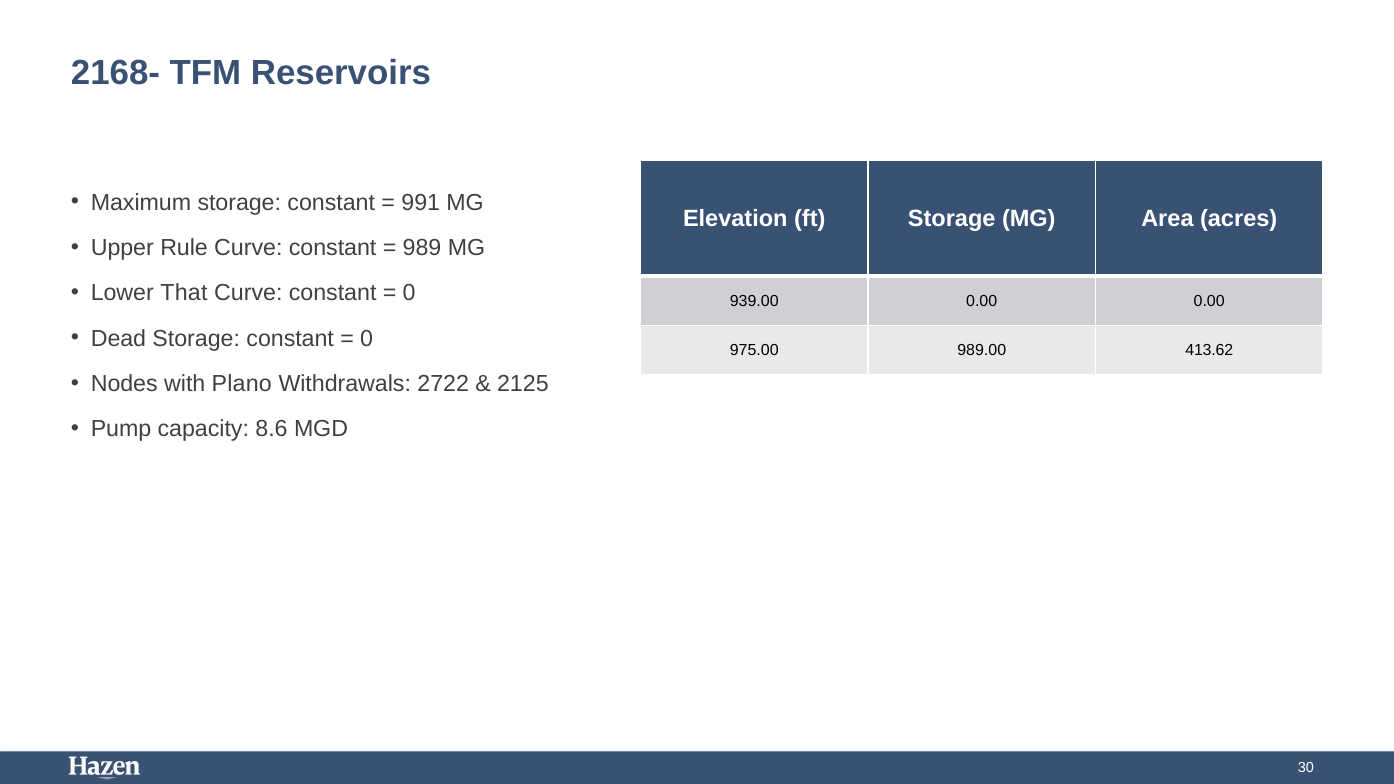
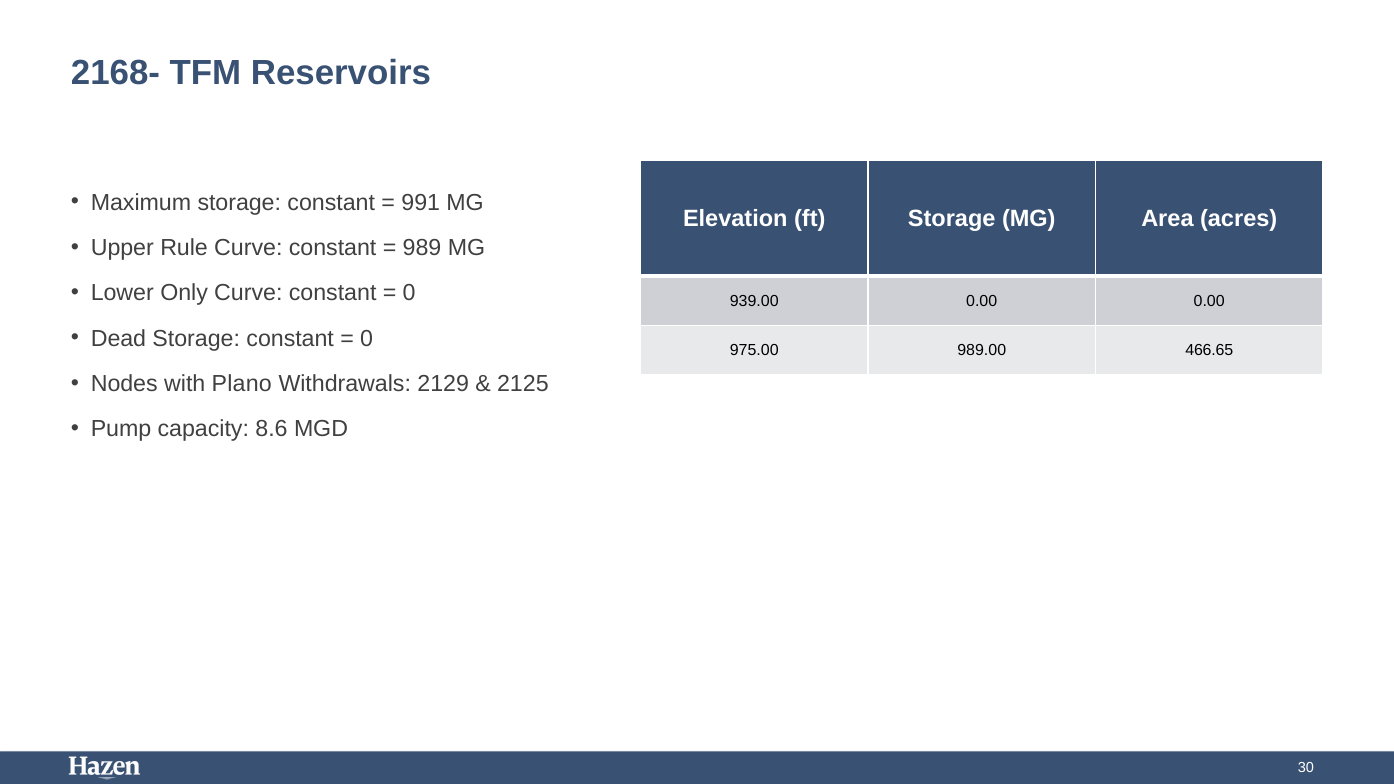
That: That -> Only
413.62: 413.62 -> 466.65
2722: 2722 -> 2129
